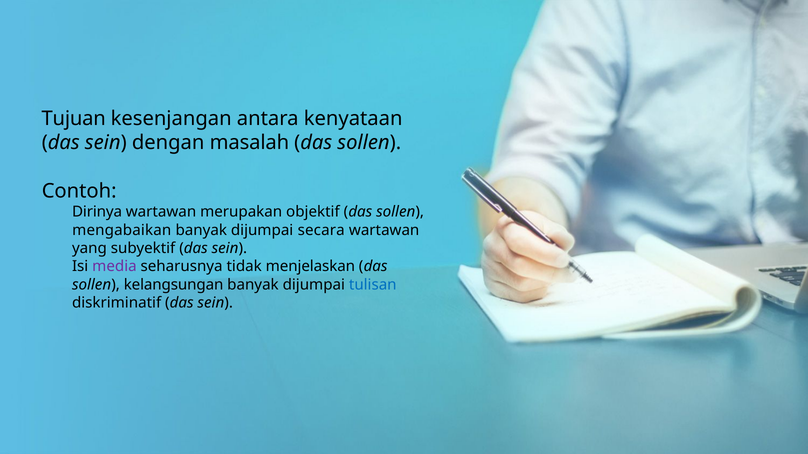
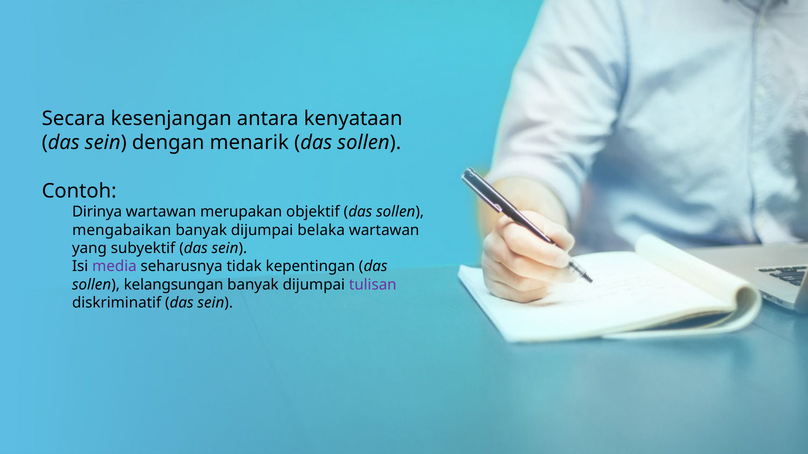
Tujuan: Tujuan -> Secara
masalah: masalah -> menarik
secara: secara -> belaka
menjelaskan: menjelaskan -> kepentingan
tulisan colour: blue -> purple
